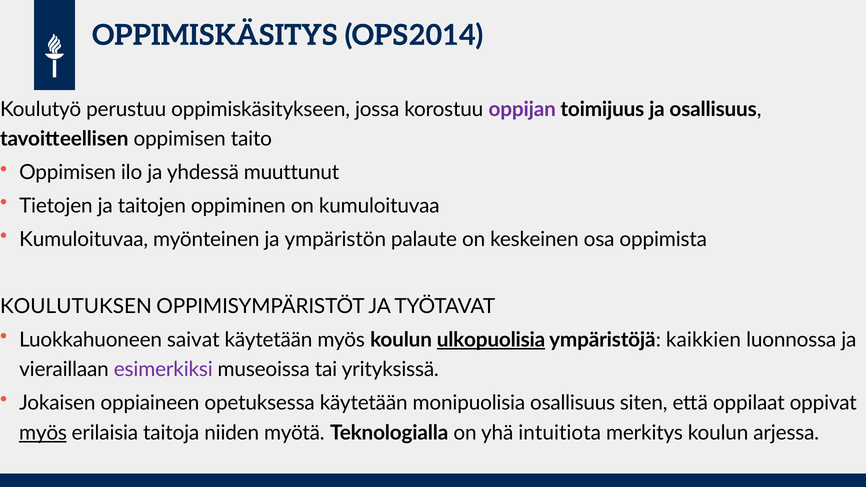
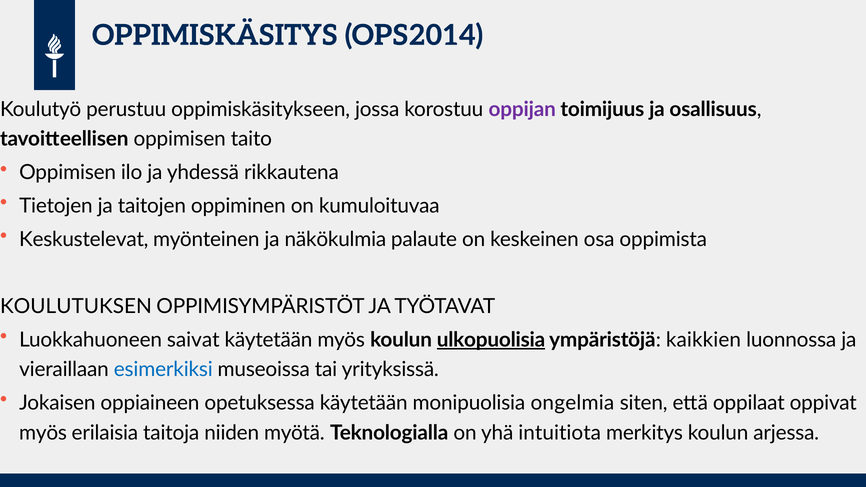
muuttunut: muuttunut -> rikkautena
Kumuloituvaa at (84, 240): Kumuloituvaa -> Keskustelevat
ympäristön: ympäristön -> näkökulmia
esimerkiksi colour: purple -> blue
monipuolisia osallisuus: osallisuus -> ongelmia
myös at (43, 433) underline: present -> none
